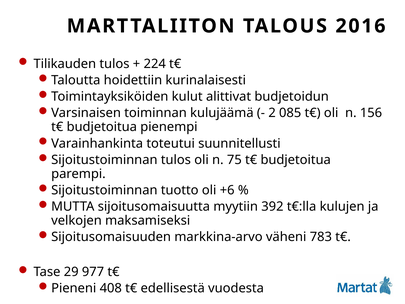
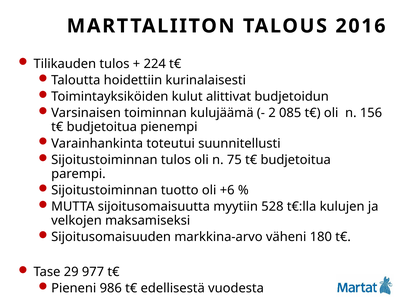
392: 392 -> 528
783: 783 -> 180
408: 408 -> 986
